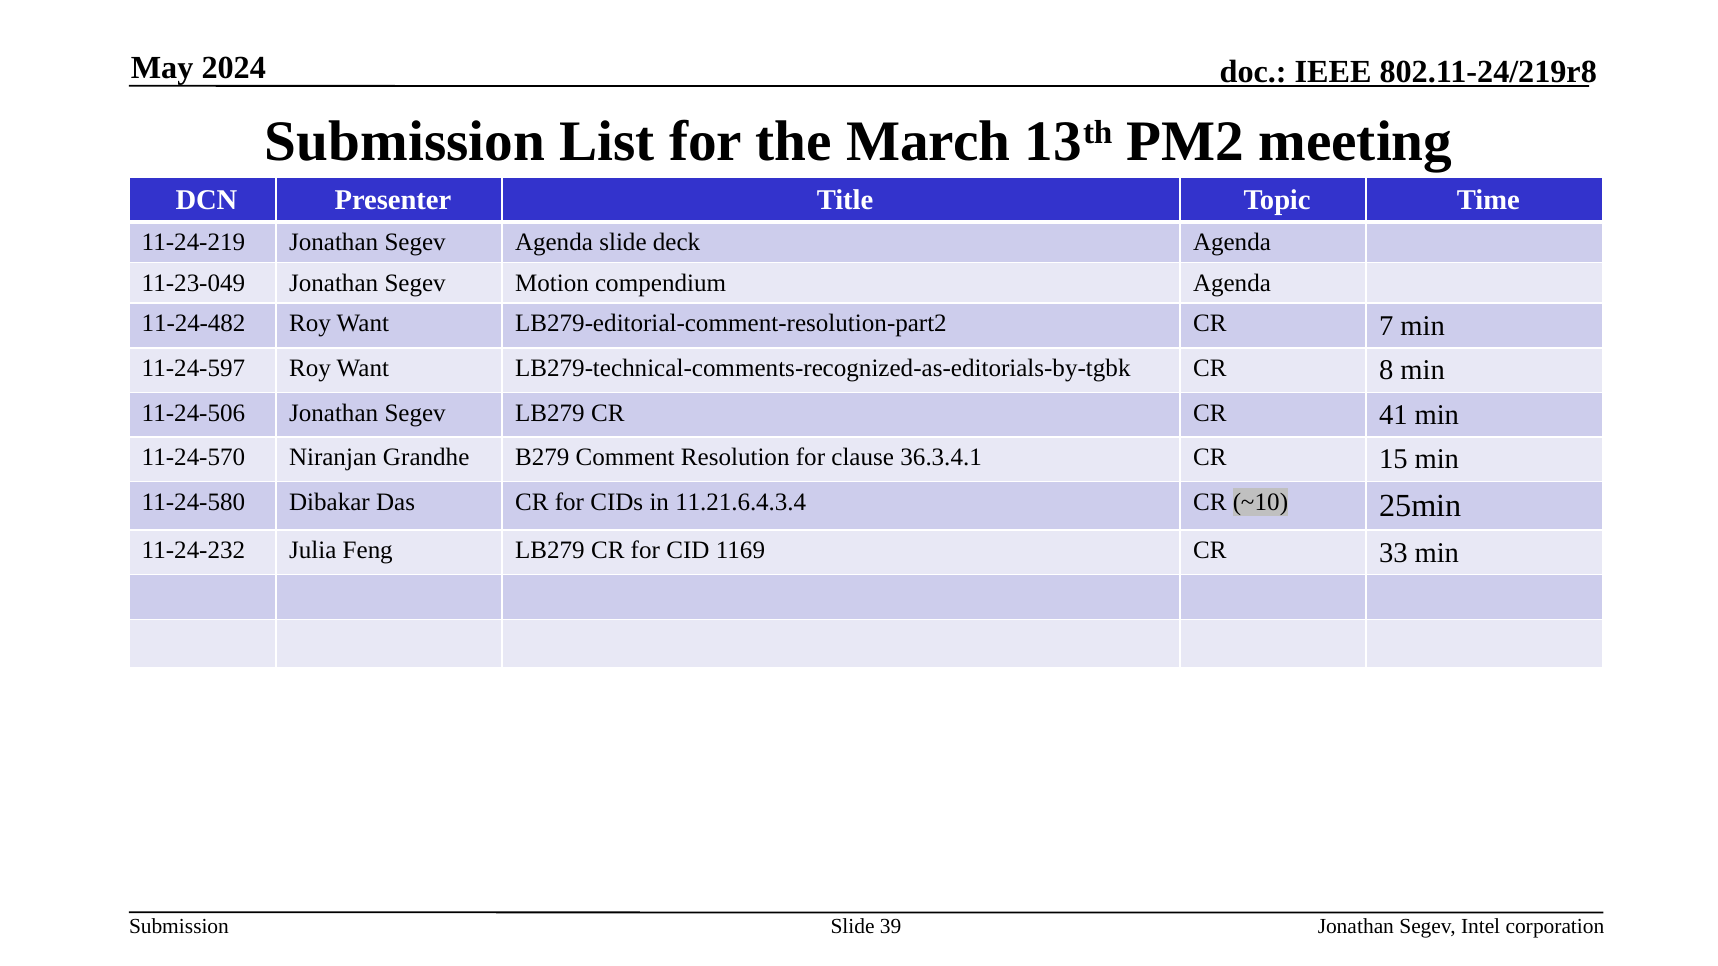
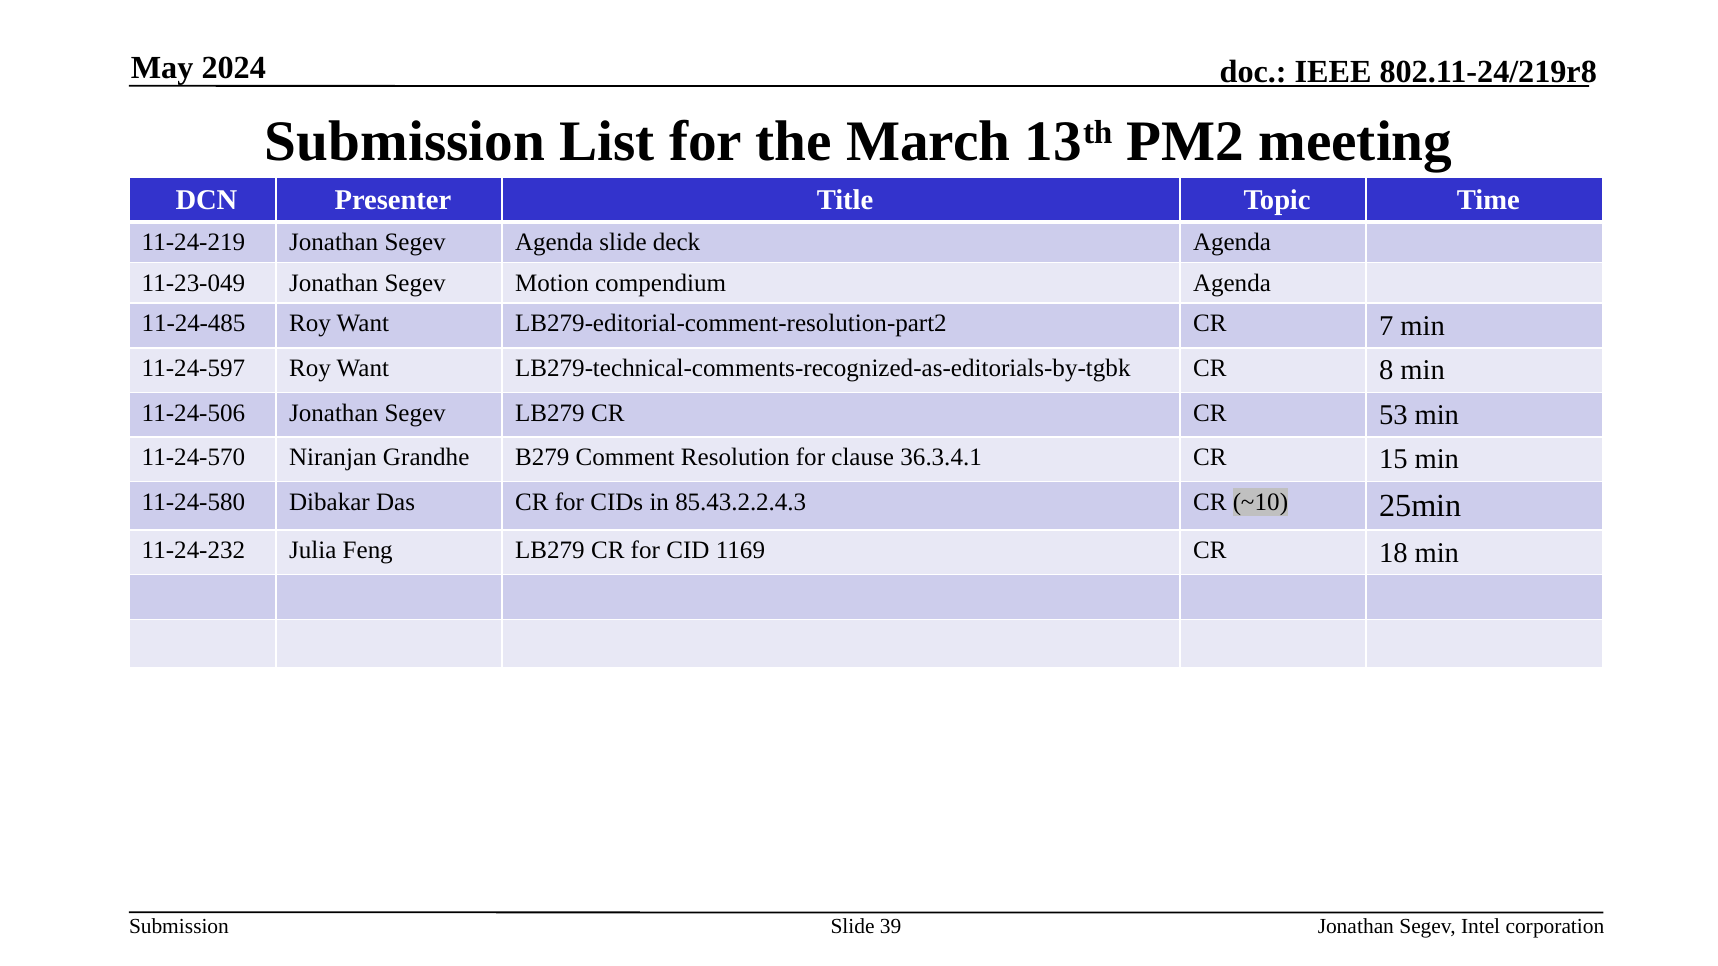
11-24-482: 11-24-482 -> 11-24-485
41: 41 -> 53
11.21.6.4.3.4: 11.21.6.4.3.4 -> 85.43.2.2.4.3
33: 33 -> 18
